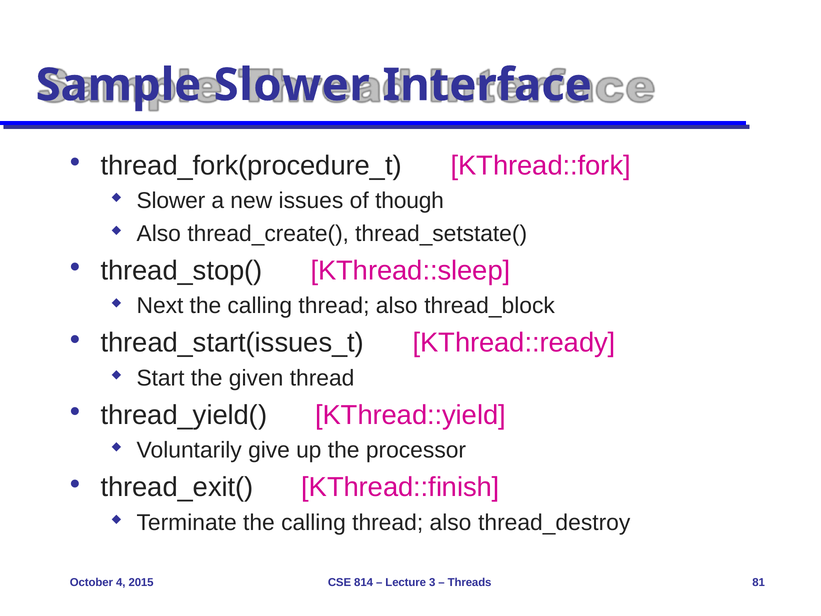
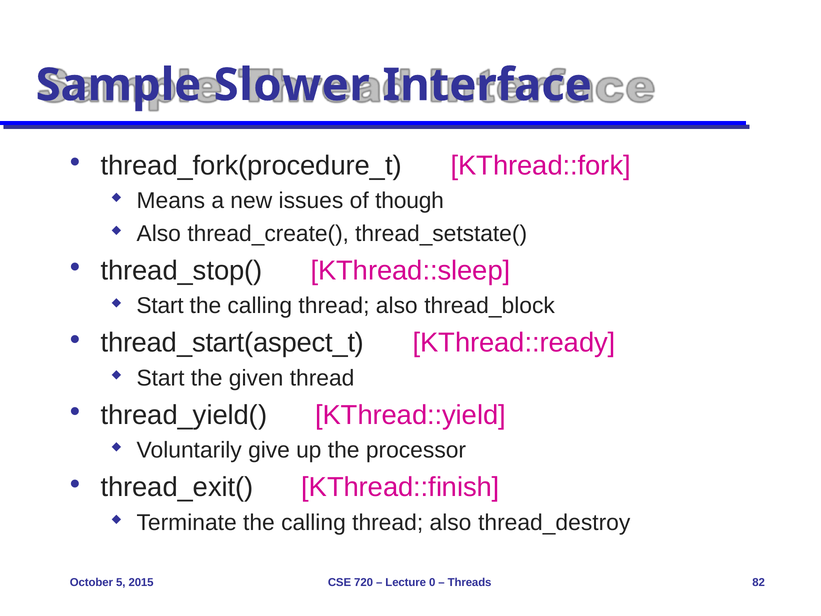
Slower at (171, 201): Slower -> Means
Next at (160, 306): Next -> Start
thread_start(issues_t: thread_start(issues_t -> thread_start(aspect_t
4: 4 -> 5
814: 814 -> 720
3: 3 -> 0
81: 81 -> 82
